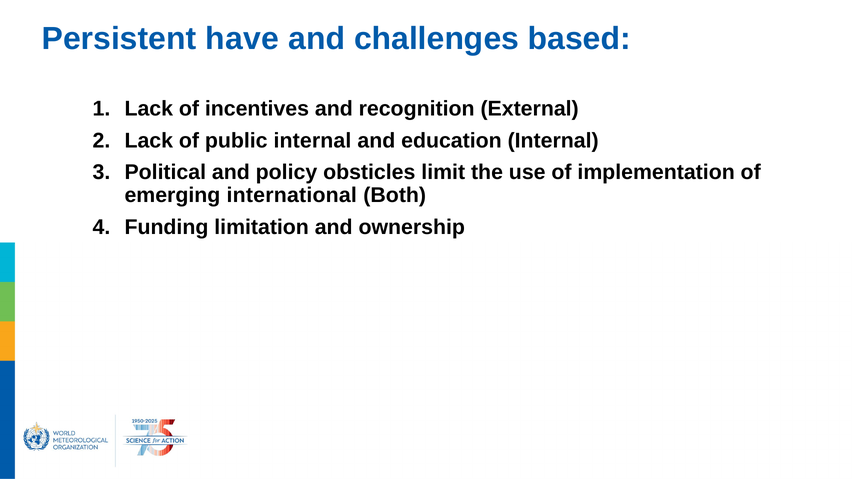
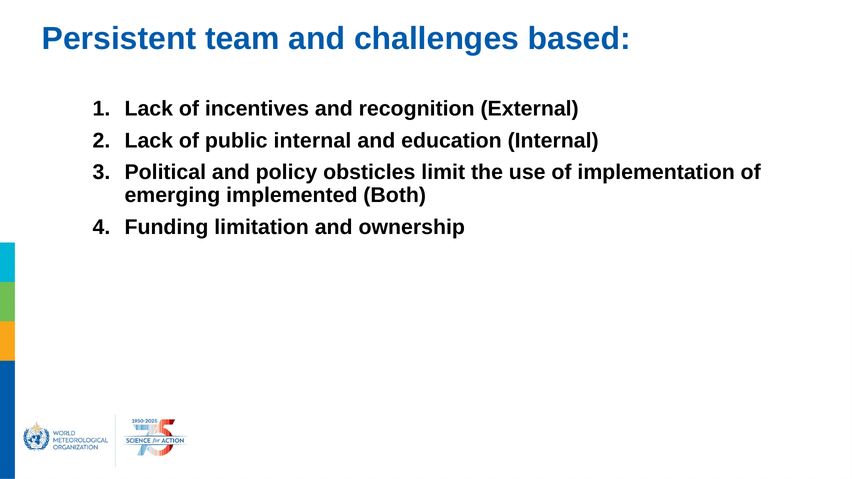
have: have -> team
international: international -> implemented
